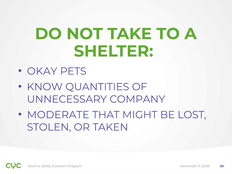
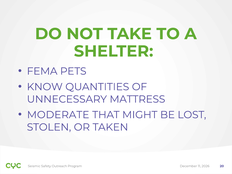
OKAY: OKAY -> FEMA
COMPANY: COMPANY -> MATTRESS
